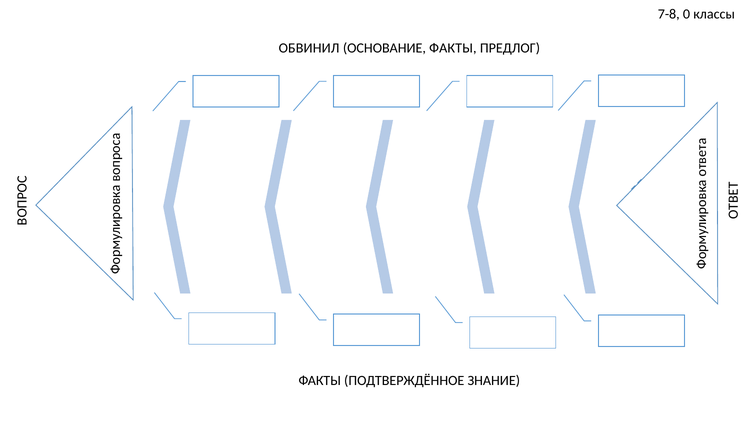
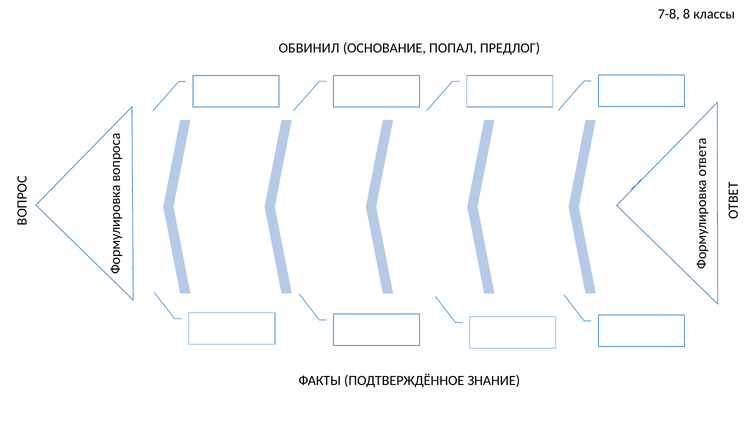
0: 0 -> 8
ОСНОВАНИЕ ФАКТЫ: ФАКТЫ -> ПОПАЛ
